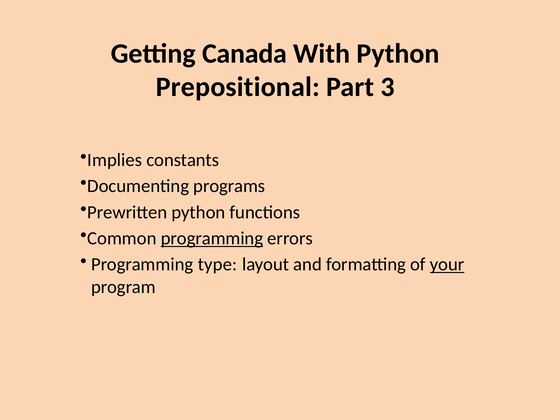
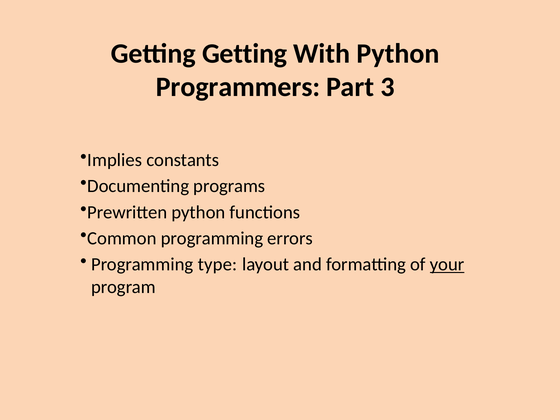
Getting Canada: Canada -> Getting
Prepositional: Prepositional -> Programmers
programming at (212, 238) underline: present -> none
